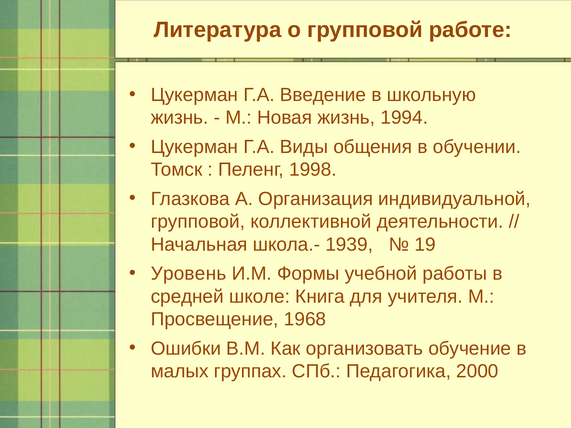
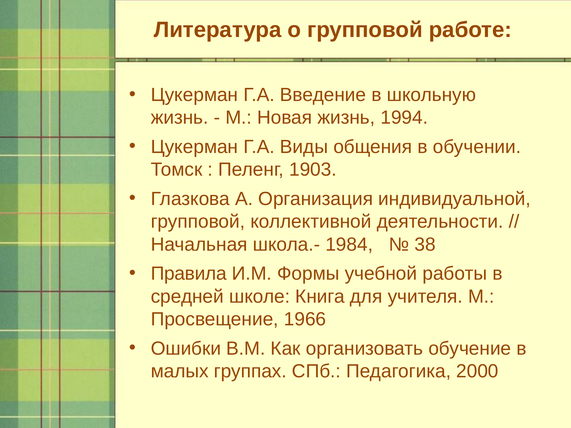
1998: 1998 -> 1903
1939: 1939 -> 1984
19: 19 -> 38
Уровень: Уровень -> Правила
1968: 1968 -> 1966
